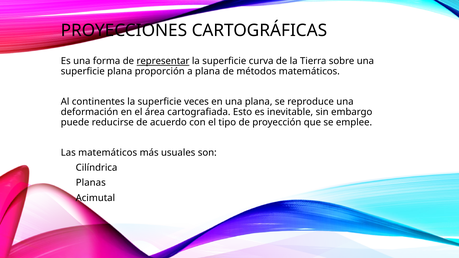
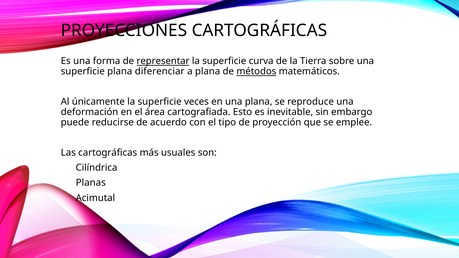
proporción: proporción -> diferenciar
métodos underline: none -> present
continentes: continentes -> únicamente
Las matemáticos: matemáticos -> cartográficas
